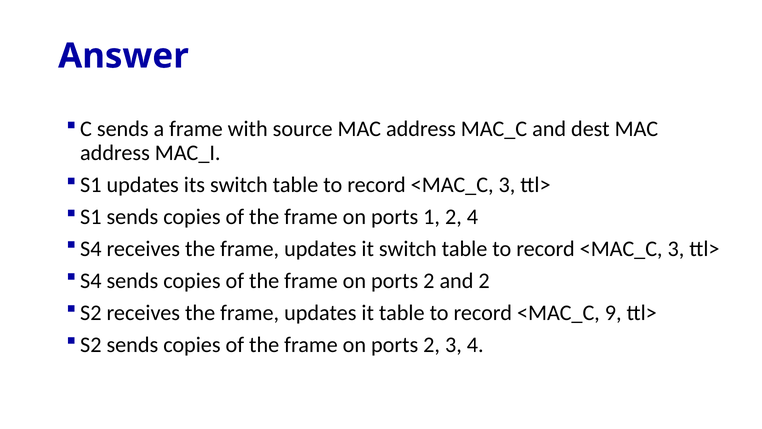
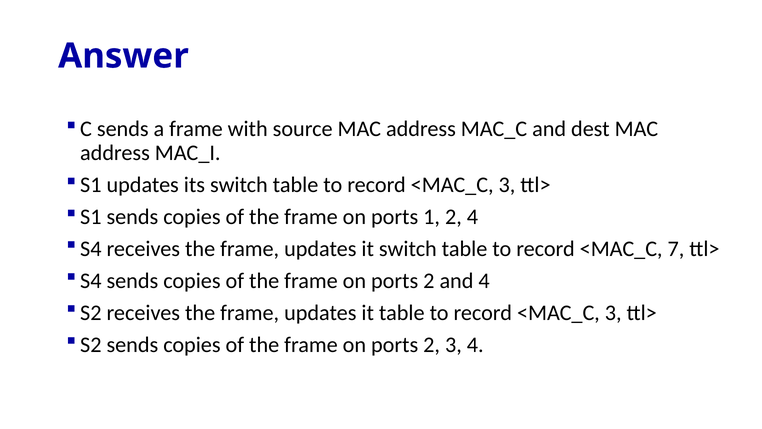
3 at (676, 249): 3 -> 7
and 2: 2 -> 4
9 at (613, 313): 9 -> 3
